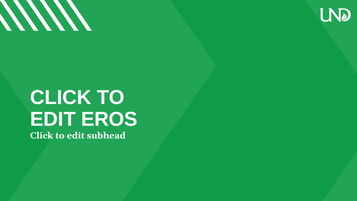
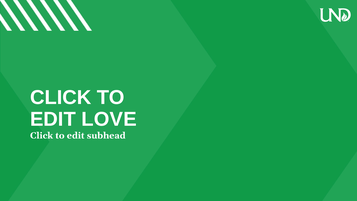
EROS: EROS -> LOVE
